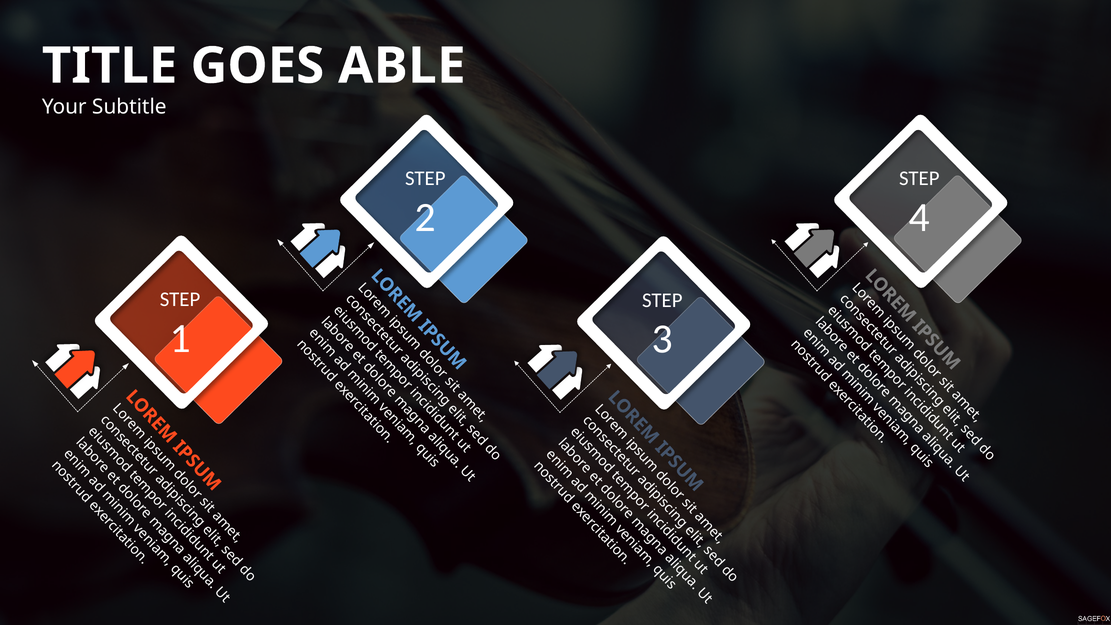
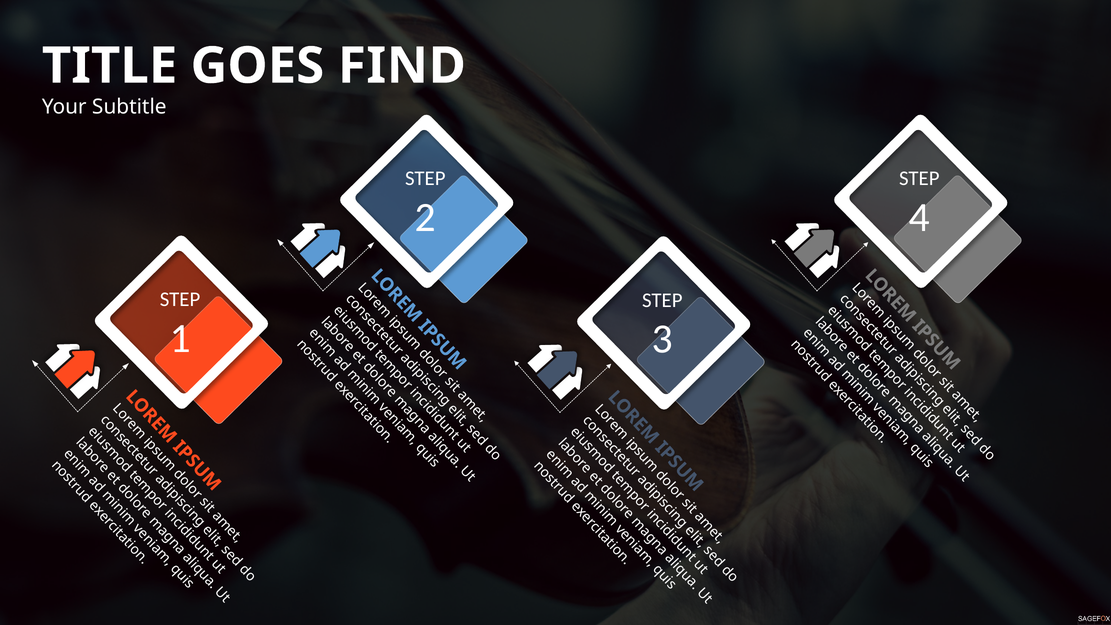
ABLE: ABLE -> FIND
